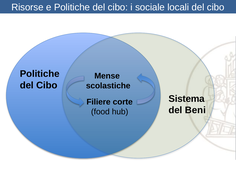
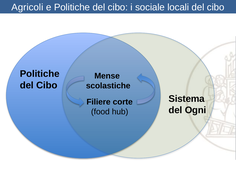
Risorse: Risorse -> Agricoli
Beni: Beni -> Ogni
